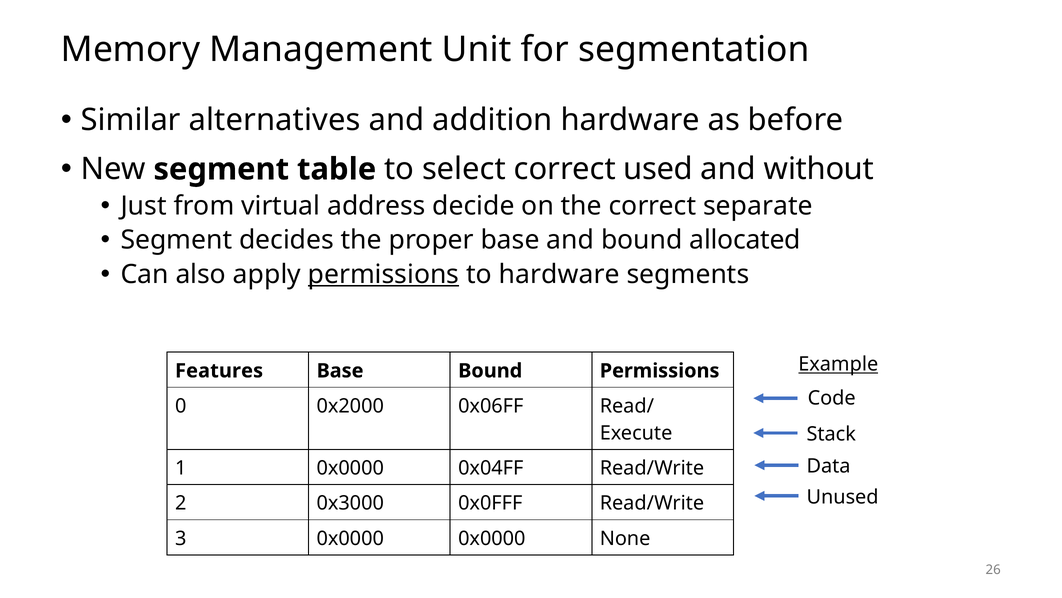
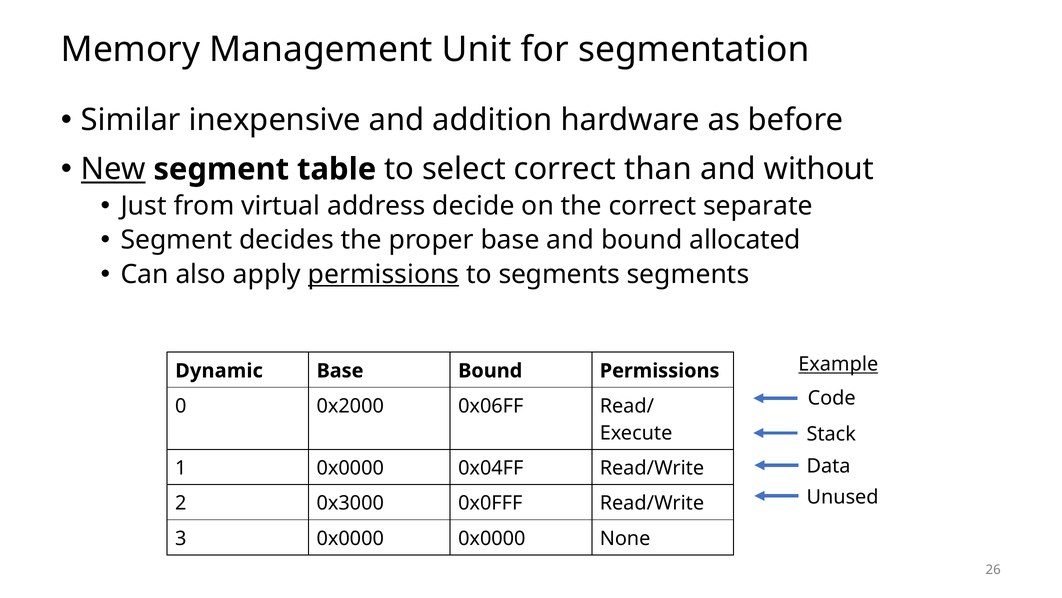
alternatives: alternatives -> inexpensive
New underline: none -> present
used: used -> than
to hardware: hardware -> segments
Features: Features -> Dynamic
